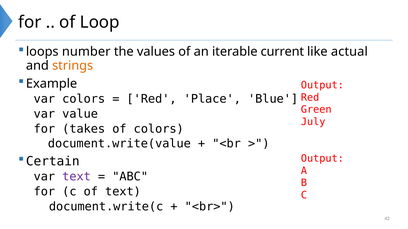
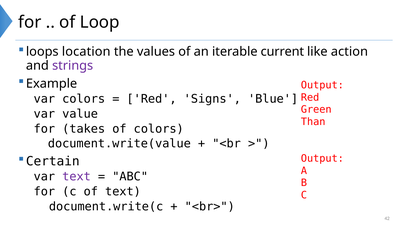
number: number -> location
actual: actual -> action
strings colour: orange -> purple
Place: Place -> Signs
July: July -> Than
